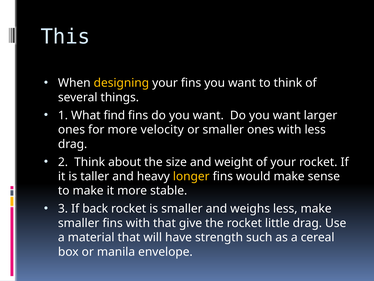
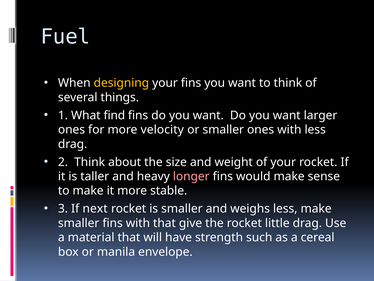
This: This -> Fuel
longer colour: yellow -> pink
back: back -> next
